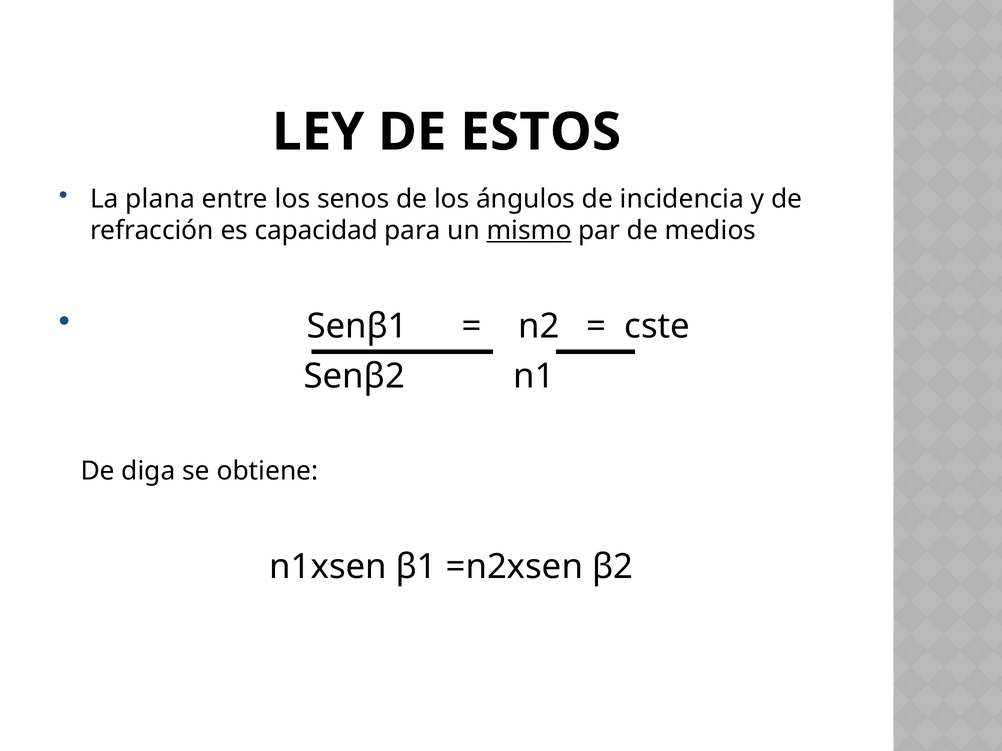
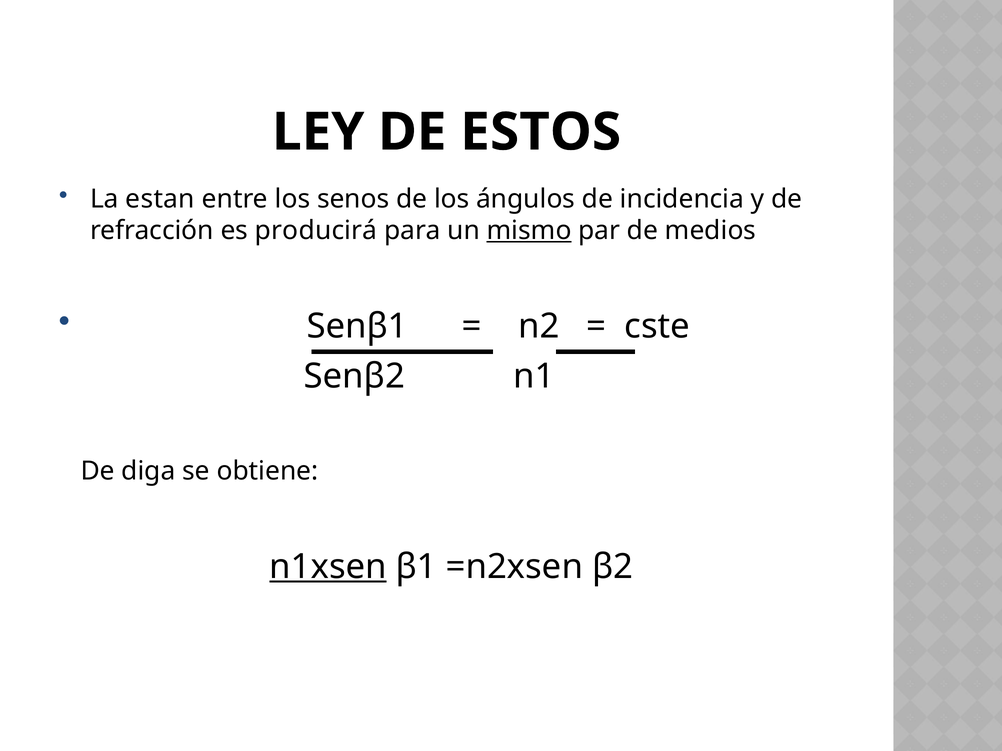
plana: plana -> estan
capacidad: capacidad -> producirá
n1xsen underline: none -> present
